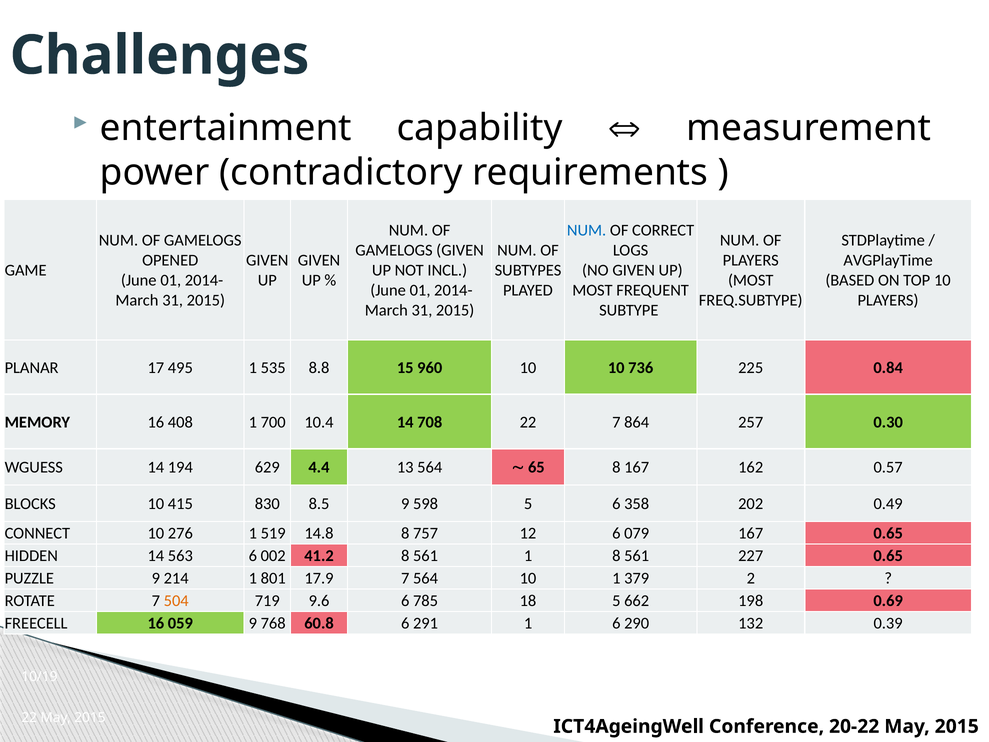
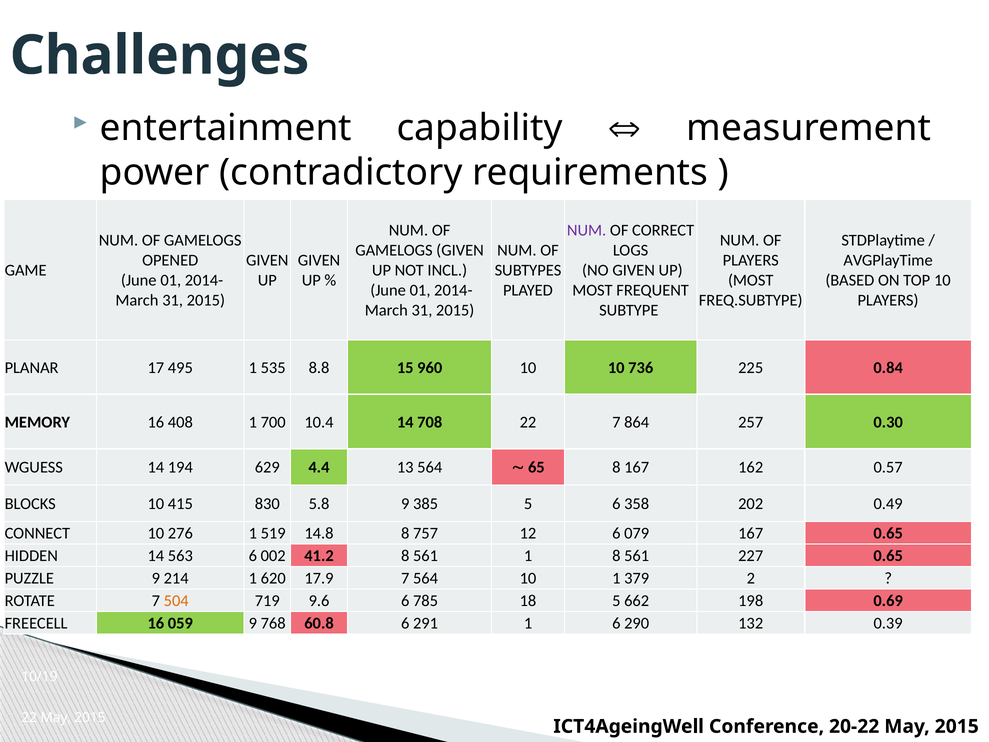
NUM at (587, 230) colour: blue -> purple
8.5: 8.5 -> 5.8
598: 598 -> 385
801: 801 -> 620
